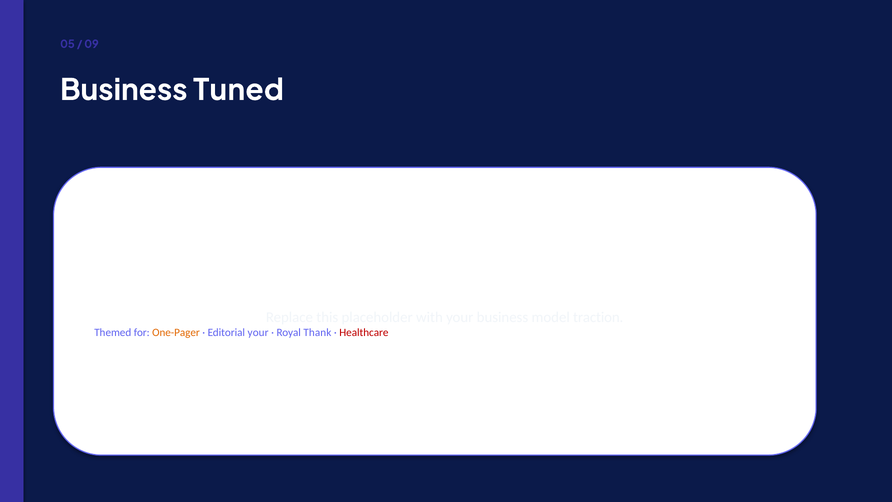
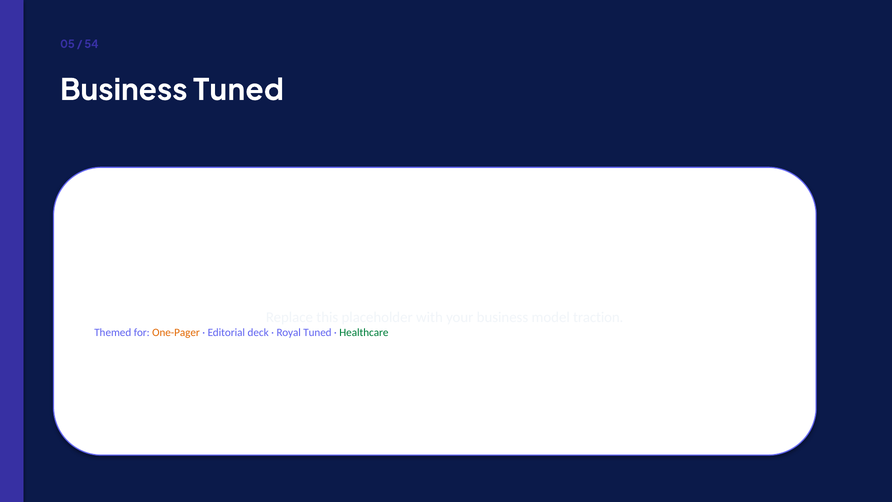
09: 09 -> 54
Editorial your: your -> deck
Royal Thank: Thank -> Tuned
Healthcare colour: red -> green
